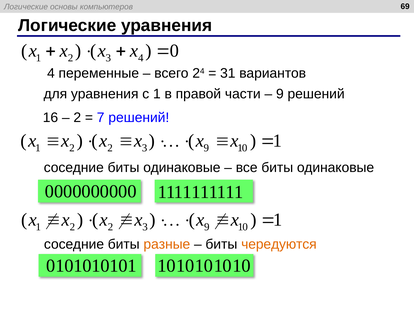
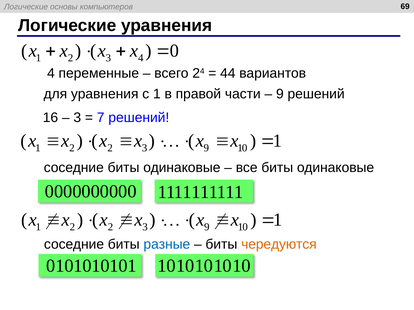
31: 31 -> 44
2 at (77, 118): 2 -> 3
разные colour: orange -> blue
